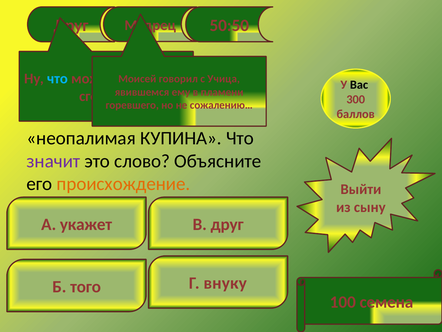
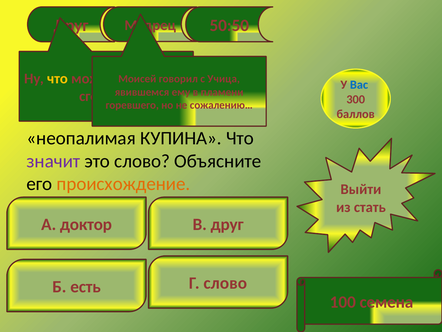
что at (57, 78) colour: light blue -> yellow
Вас colour: black -> blue
сыну: сыну -> стать
укажет: укажет -> доктор
Г внуку: внуку -> слово
того: того -> есть
